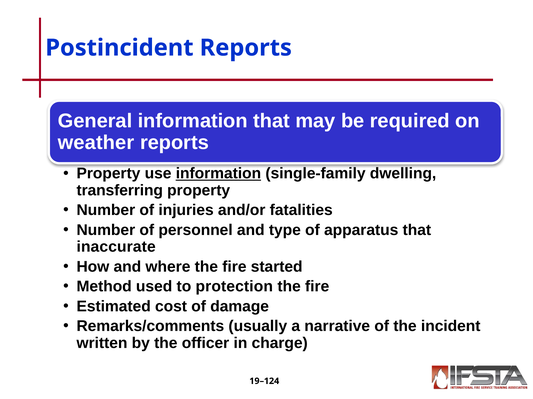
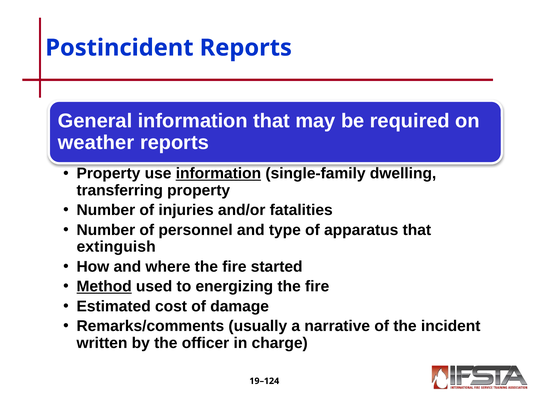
inaccurate: inaccurate -> extinguish
Method underline: none -> present
protection: protection -> energizing
